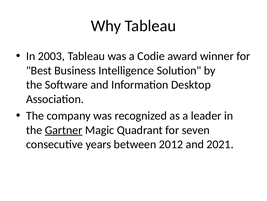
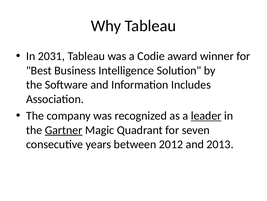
2003: 2003 -> 2031
Desktop: Desktop -> Includes
leader underline: none -> present
2021: 2021 -> 2013
